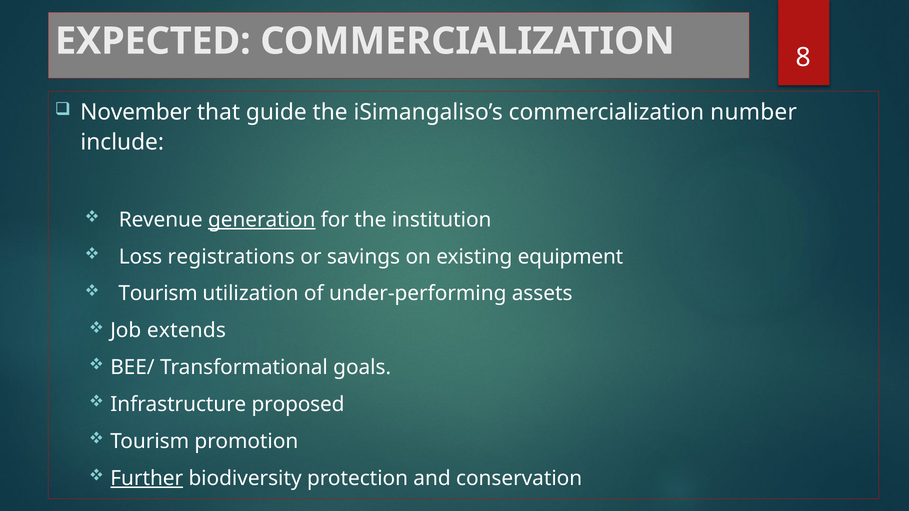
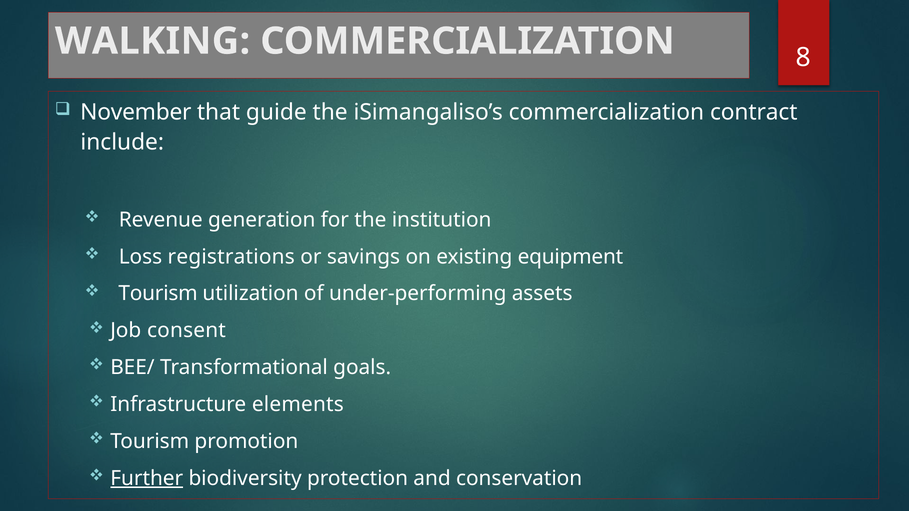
EXPECTED: EXPECTED -> WALKING
number: number -> contract
generation underline: present -> none
extends: extends -> consent
proposed: proposed -> elements
